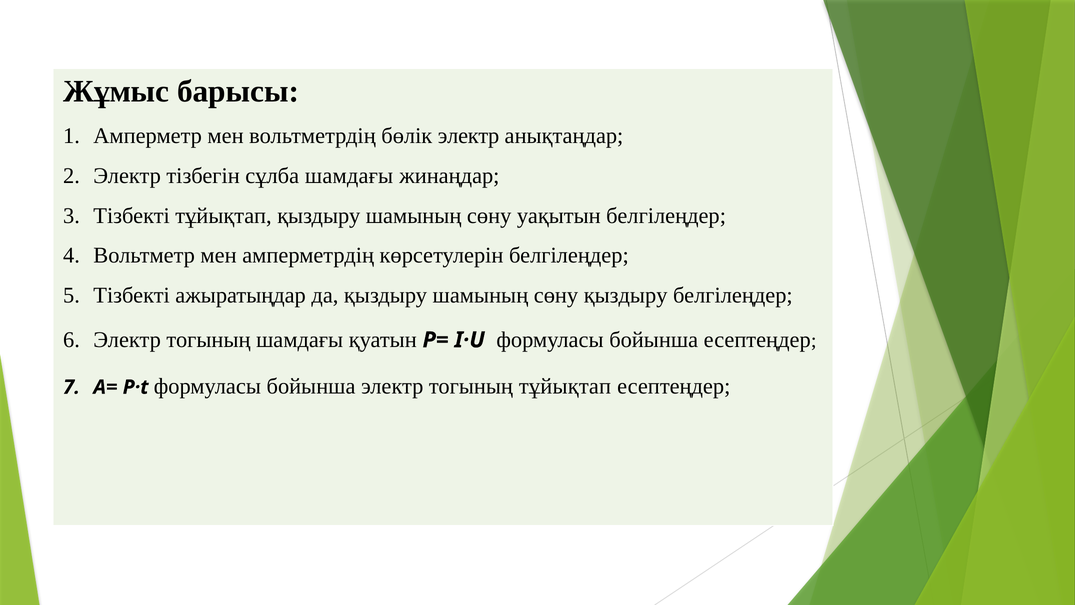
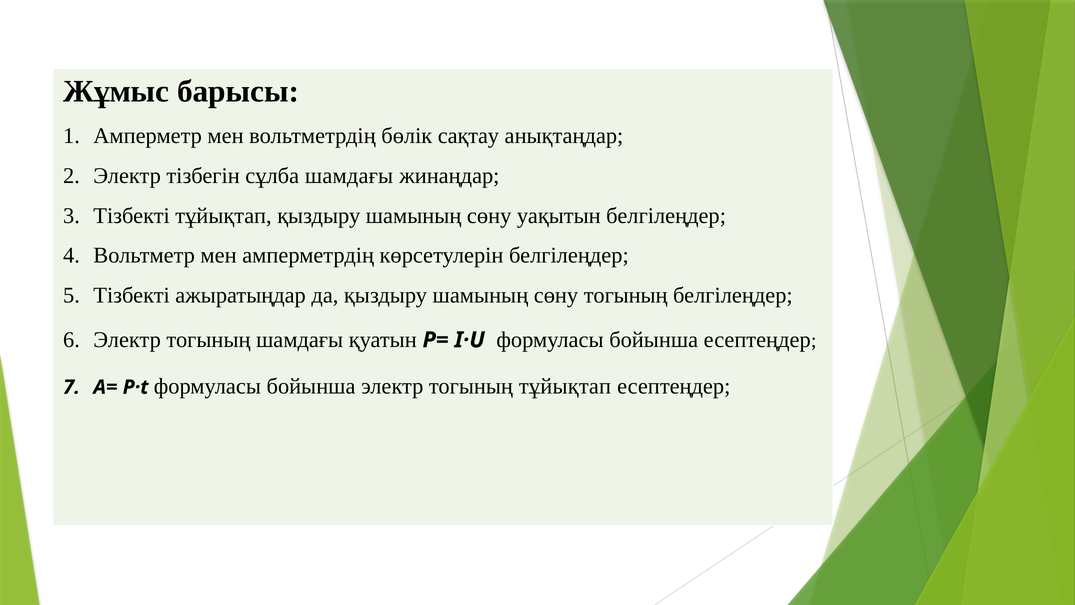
бөлік электр: электр -> сақтау
сөну қыздыру: қыздыру -> тогының
